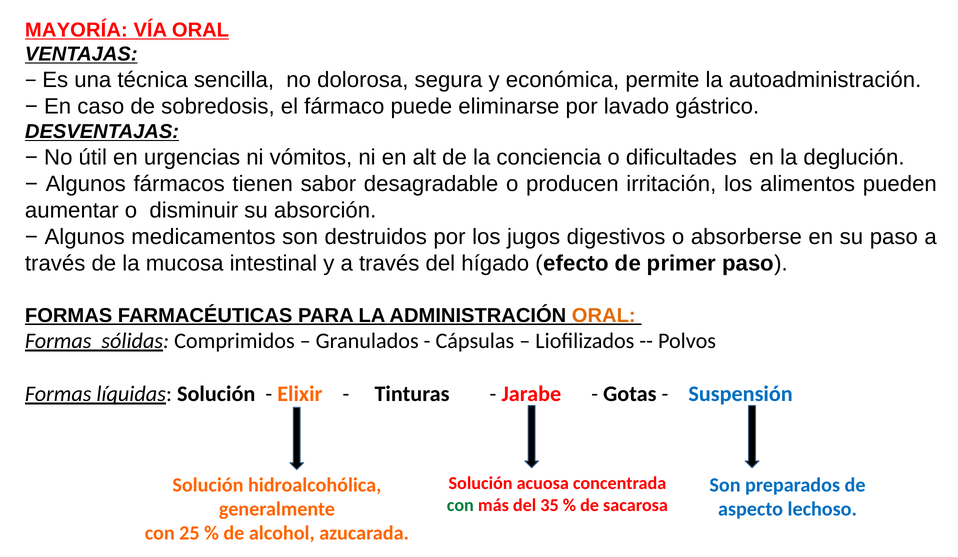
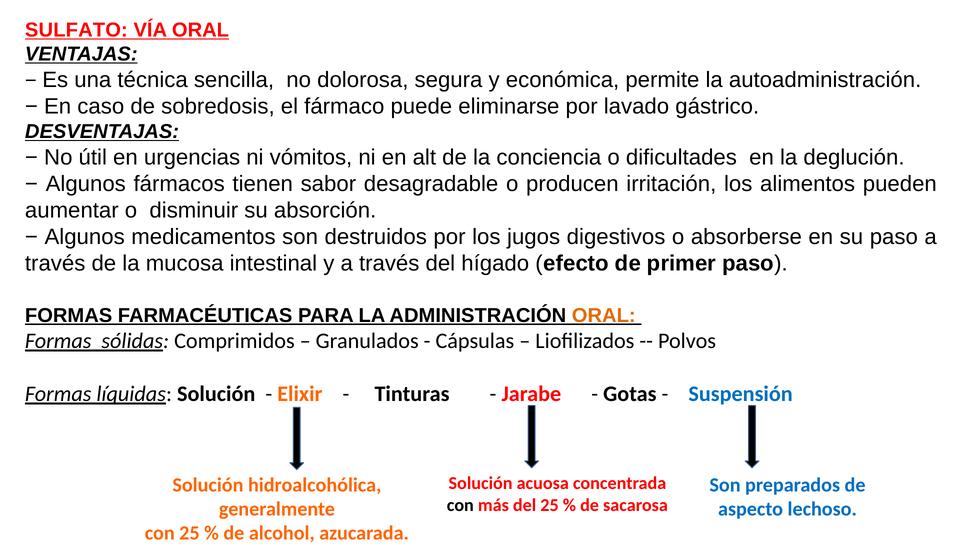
MAYORÍA: MAYORÍA -> SULFATO
con at (460, 506) colour: green -> black
del 35: 35 -> 25
